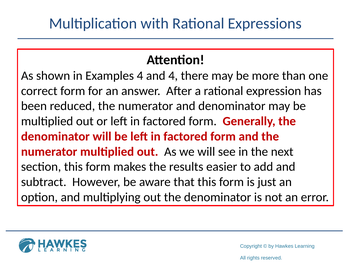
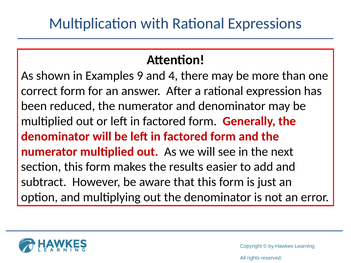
Examples 4: 4 -> 9
